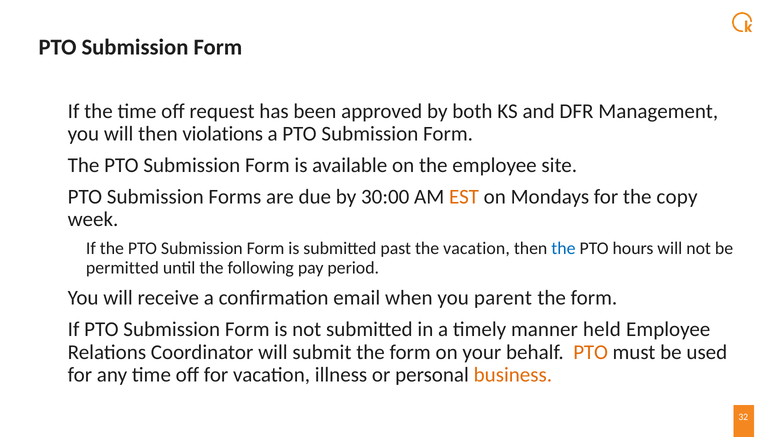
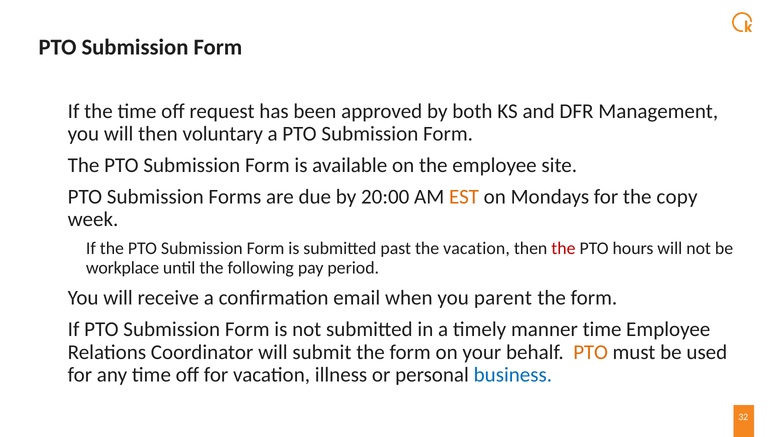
violations: violations -> voluntary
30:00: 30:00 -> 20:00
the at (563, 249) colour: blue -> red
permitted: permitted -> workplace
manner held: held -> time
business colour: orange -> blue
